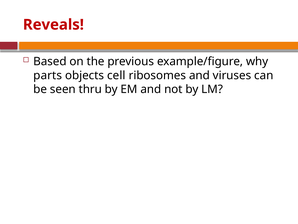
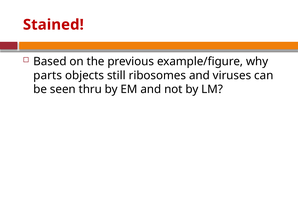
Reveals: Reveals -> Stained
cell: cell -> still
